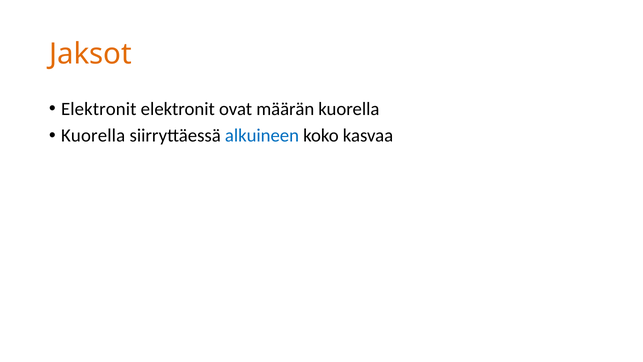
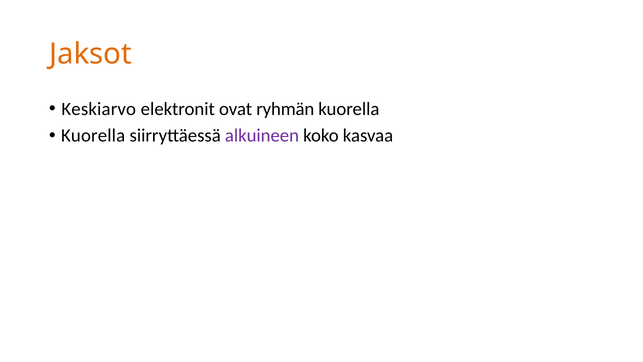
Elektronit at (99, 109): Elektronit -> Keskiarvo
määrän: määrän -> ryhmän
alkuineen colour: blue -> purple
